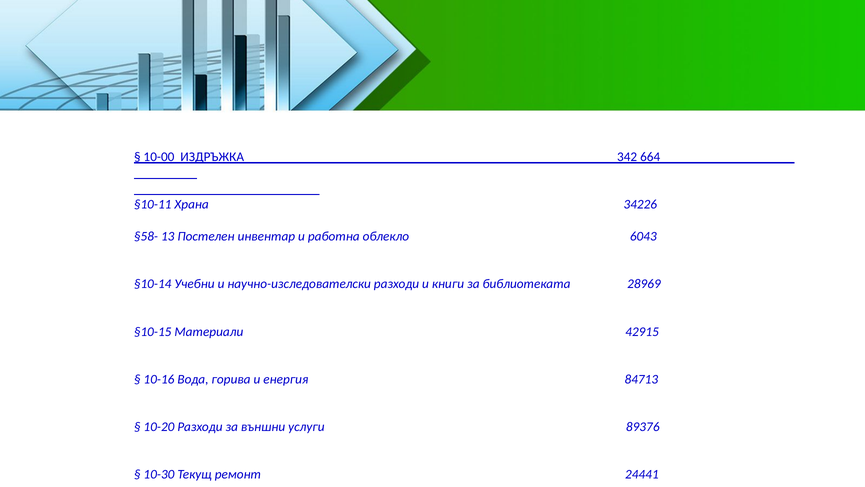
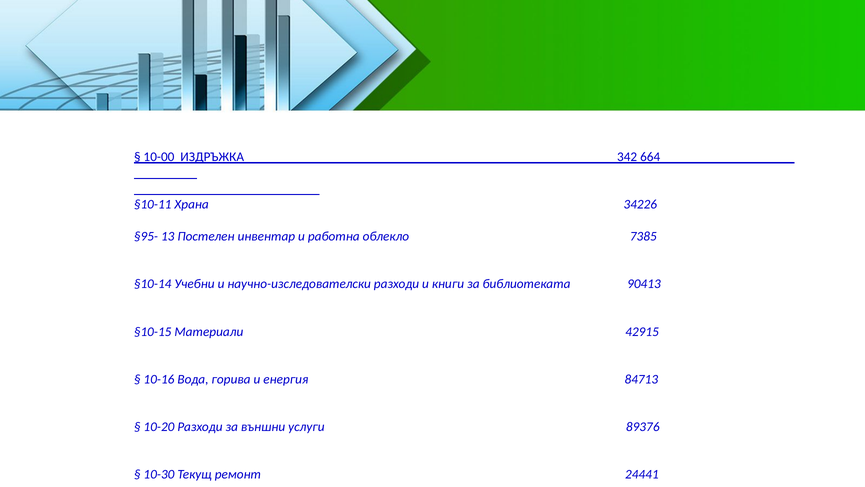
§58-: §58- -> §95-
6043: 6043 -> 7385
28969: 28969 -> 90413
